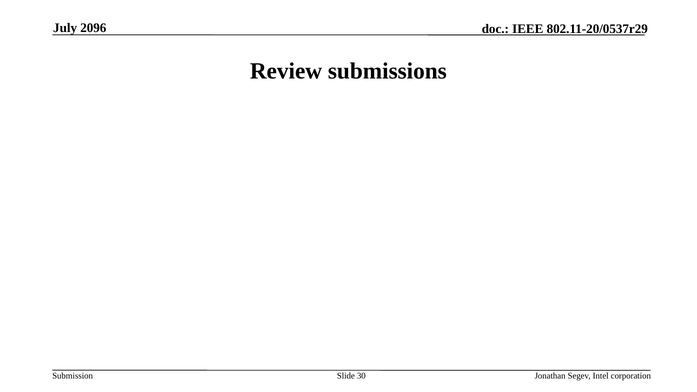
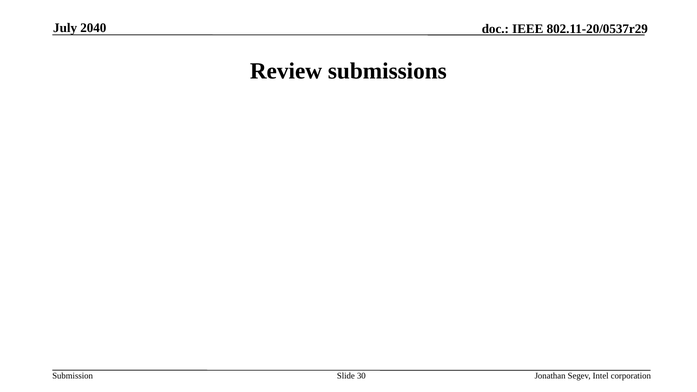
2096: 2096 -> 2040
